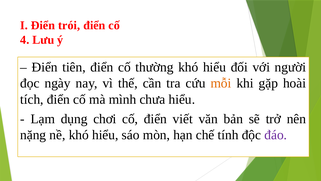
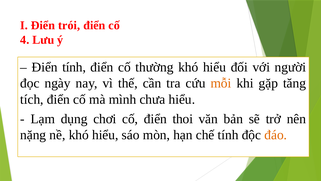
Điển tiên: tiên -> tính
hoài: hoài -> tăng
viết: viết -> thoi
đáo colour: purple -> orange
